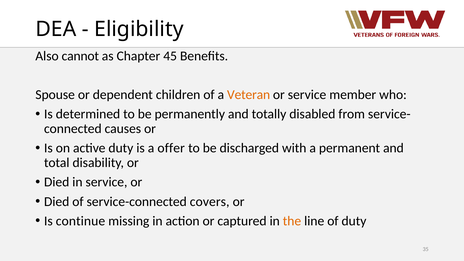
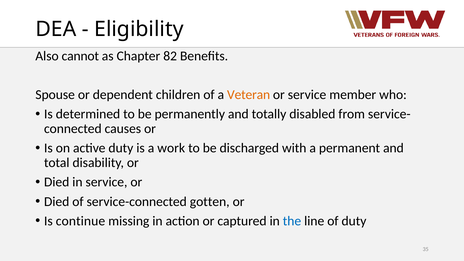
45: 45 -> 82
offer: offer -> work
covers: covers -> gotten
the colour: orange -> blue
